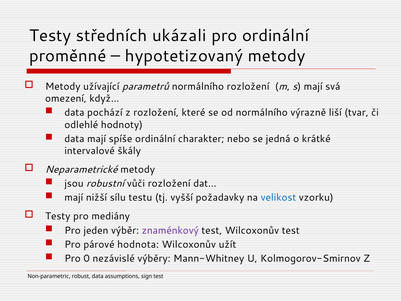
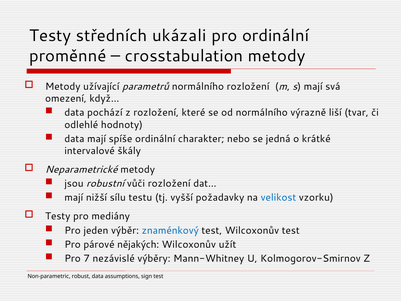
hypotetizovaný: hypotetizovaný -> crosstabulation
znaménkový colour: purple -> blue
hodnota: hodnota -> nějakých
0: 0 -> 7
